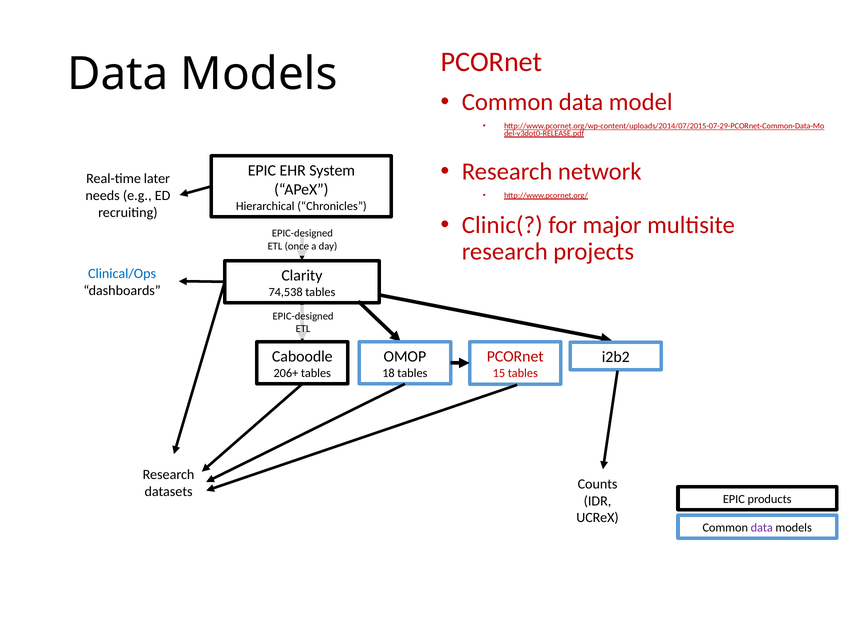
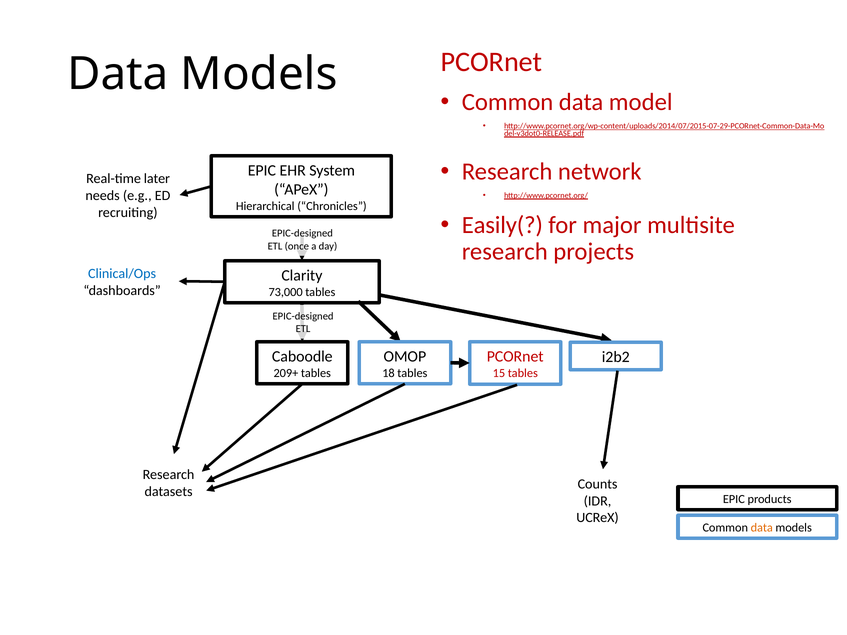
Clinic(: Clinic( -> Easily(
74,538: 74,538 -> 73,000
206+: 206+ -> 209+
data at (762, 528) colour: purple -> orange
